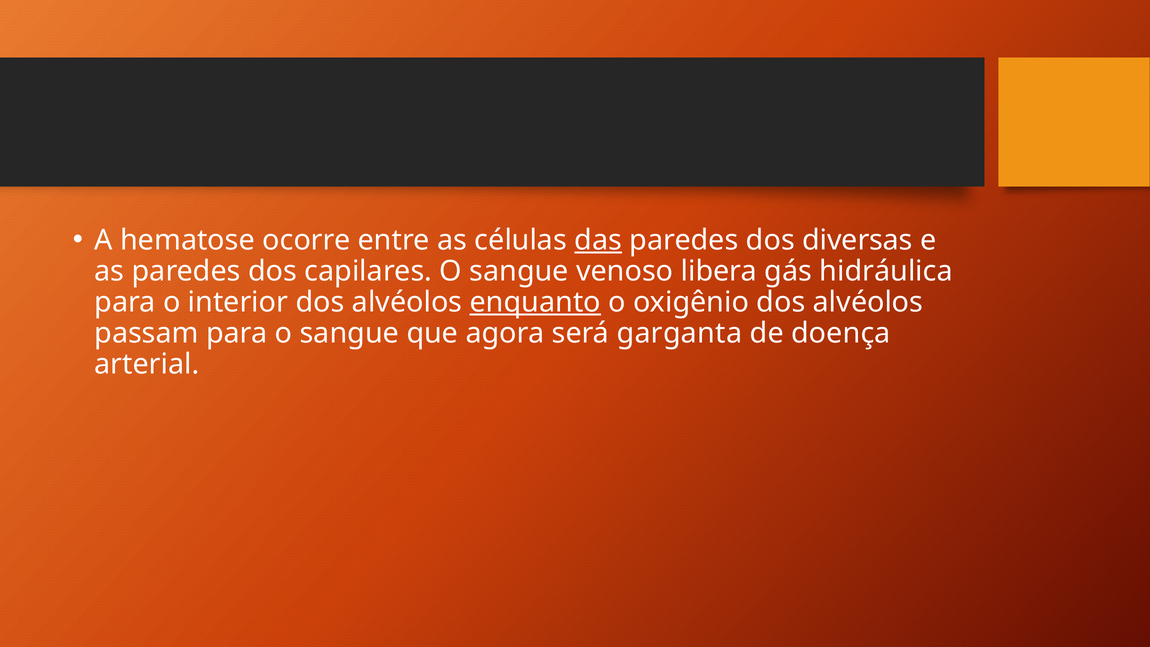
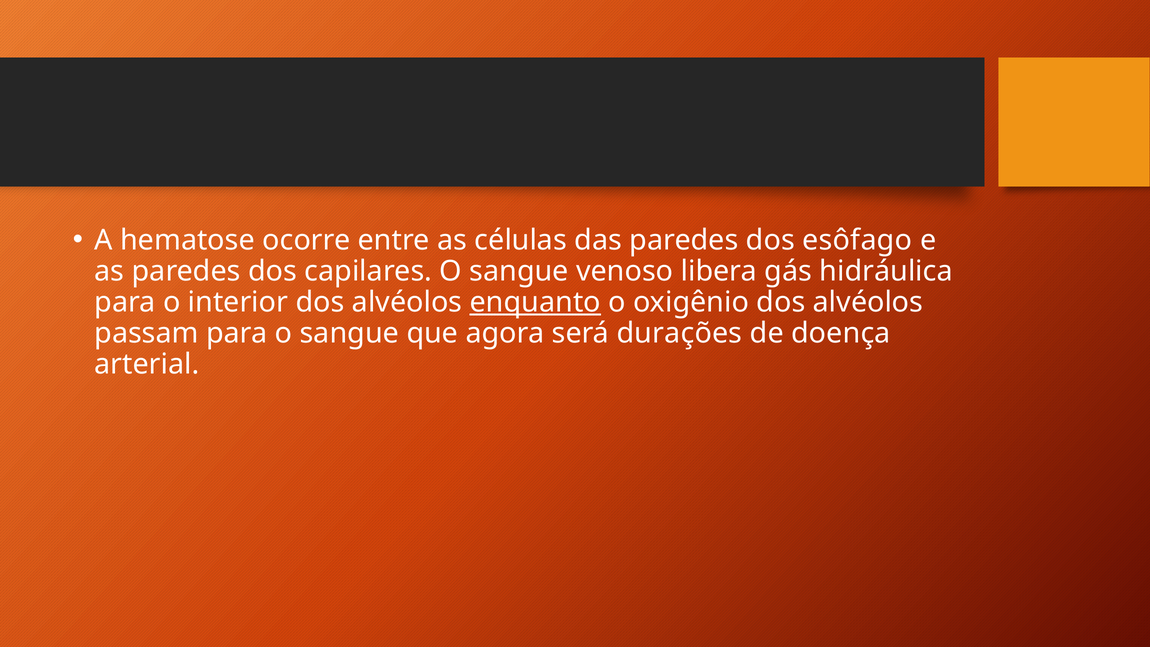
das underline: present -> none
diversas: diversas -> esôfago
garganta: garganta -> durações
